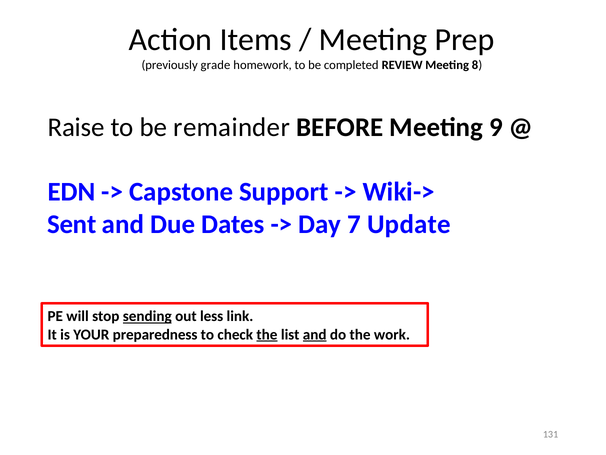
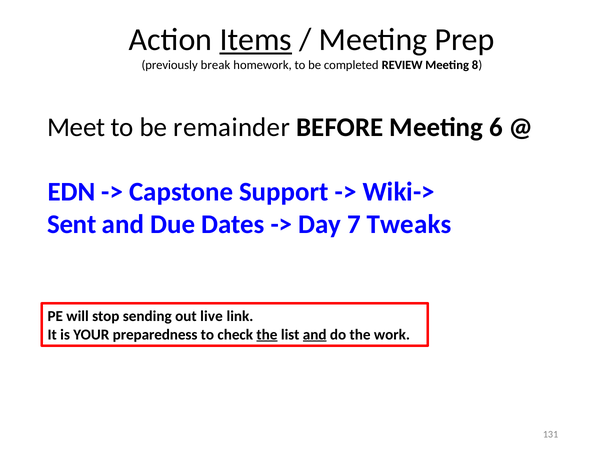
Items underline: none -> present
grade: grade -> break
Raise: Raise -> Meet
9: 9 -> 6
Update: Update -> Tweaks
sending underline: present -> none
less: less -> live
